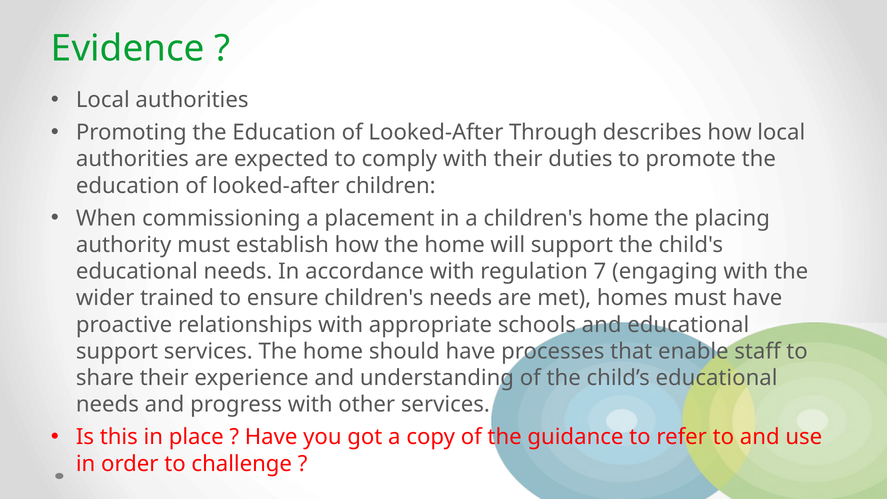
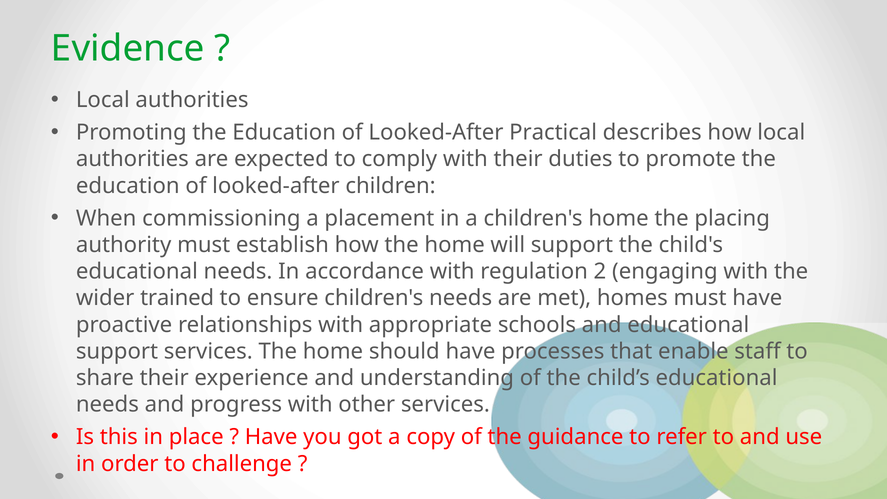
Through: Through -> Practical
7: 7 -> 2
